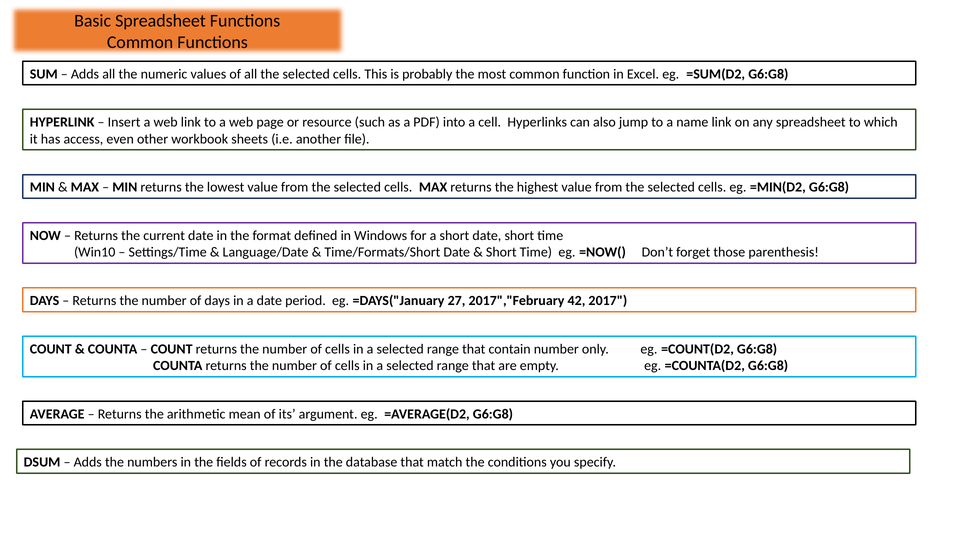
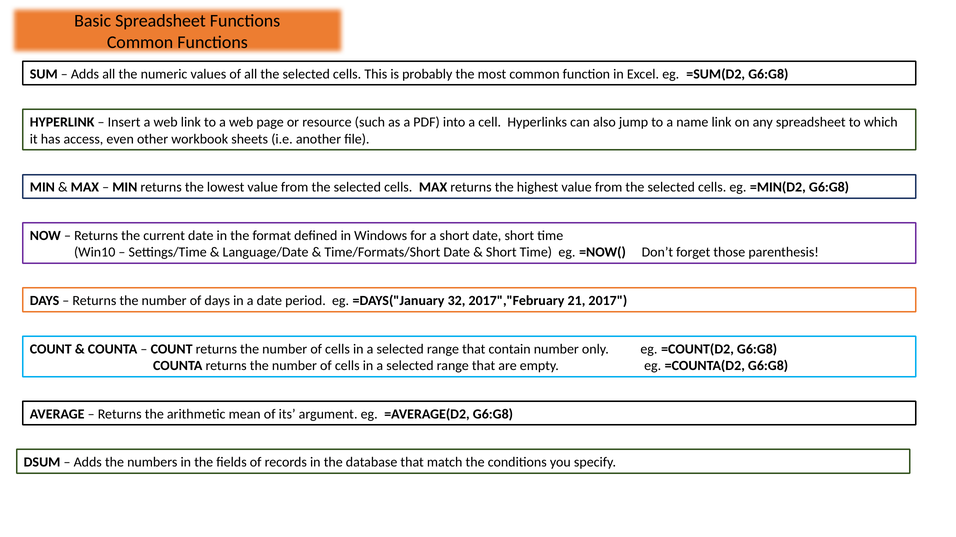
27: 27 -> 32
42: 42 -> 21
